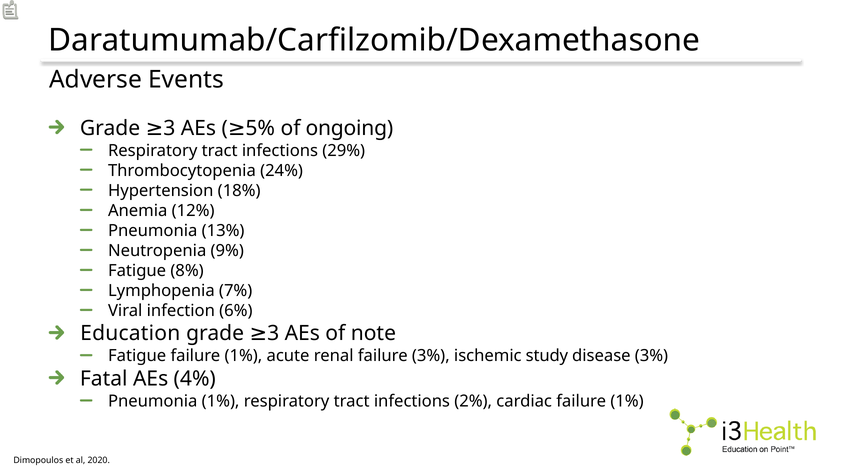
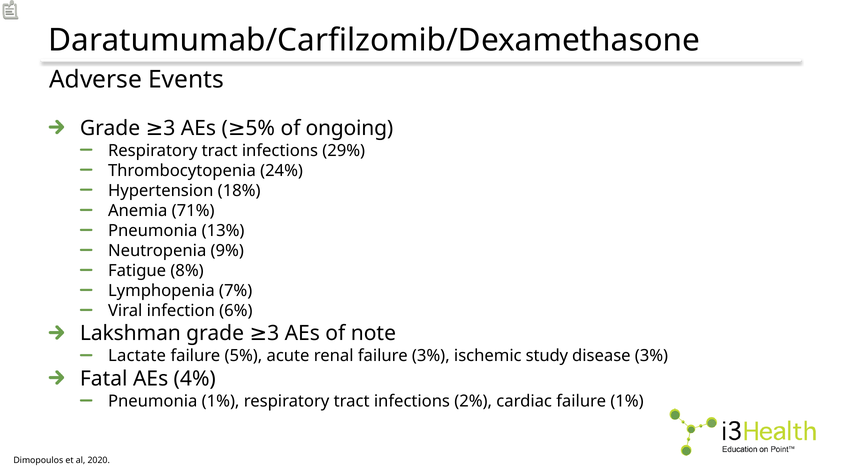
12%: 12% -> 71%
Education: Education -> Lakshman
Fatigue at (137, 356): Fatigue -> Lactate
1% at (243, 356): 1% -> 5%
